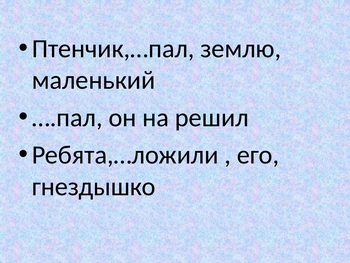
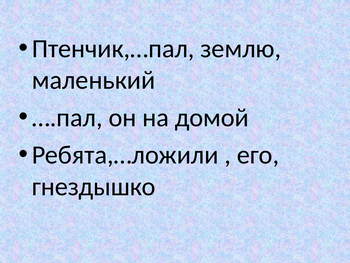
решил: решил -> домой
